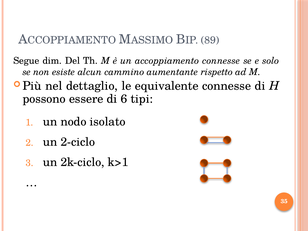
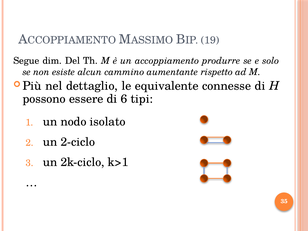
89: 89 -> 19
accoppiamento connesse: connesse -> produrre
